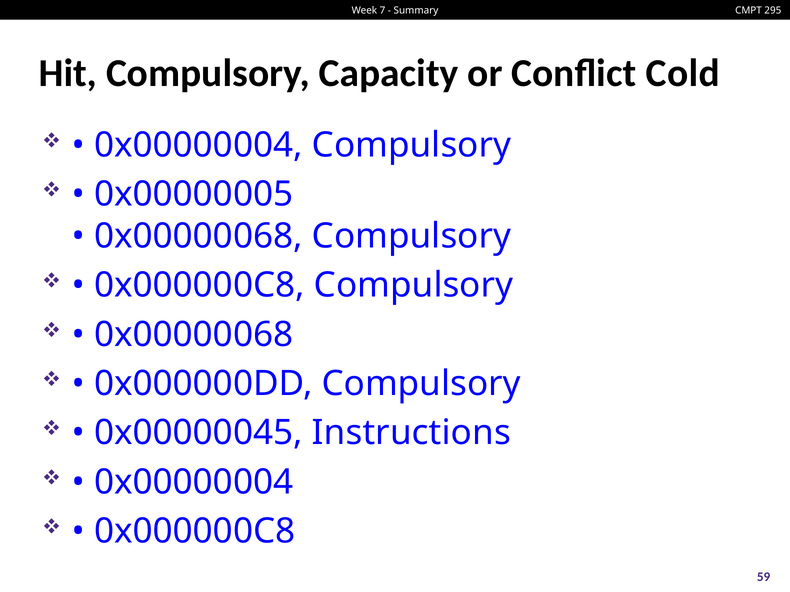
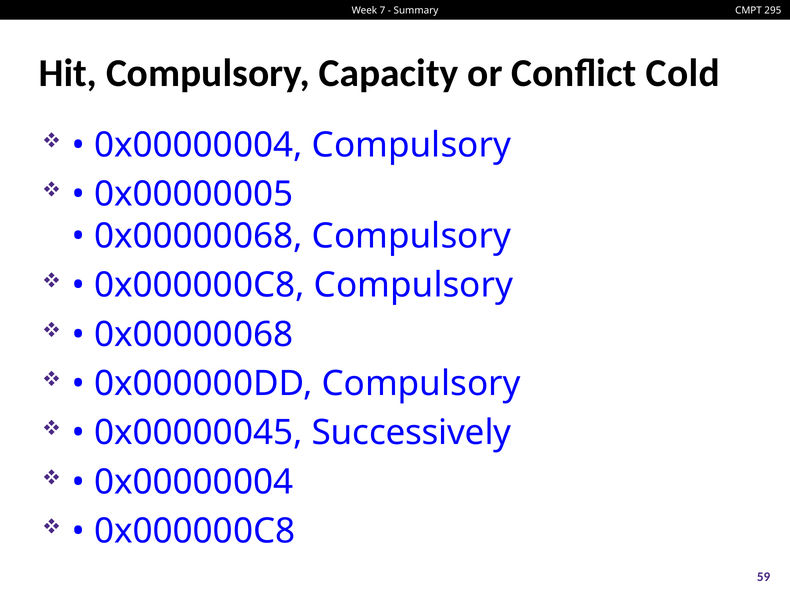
Instructions: Instructions -> Successively
